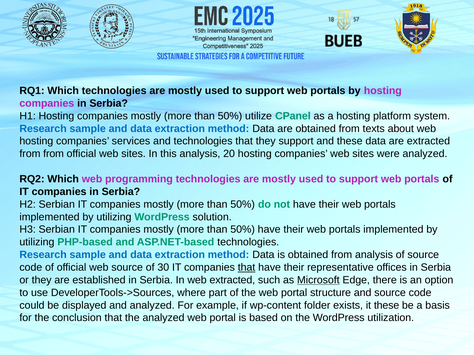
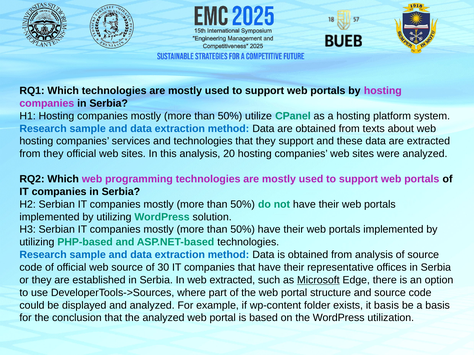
from from: from -> they
that at (247, 268) underline: present -> none
it these: these -> basis
